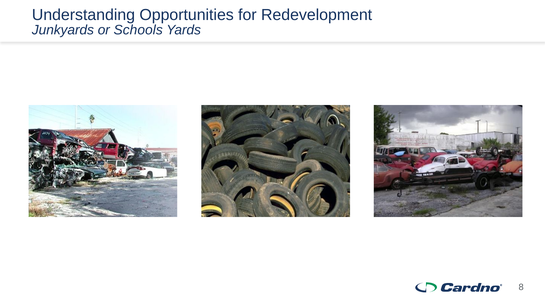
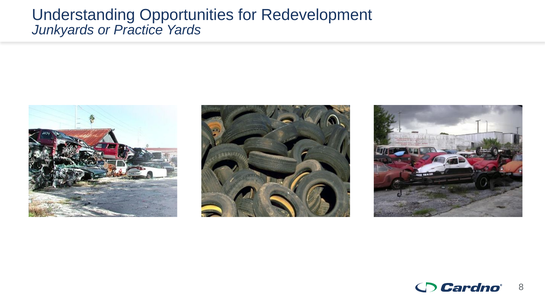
Schools: Schools -> Practice
